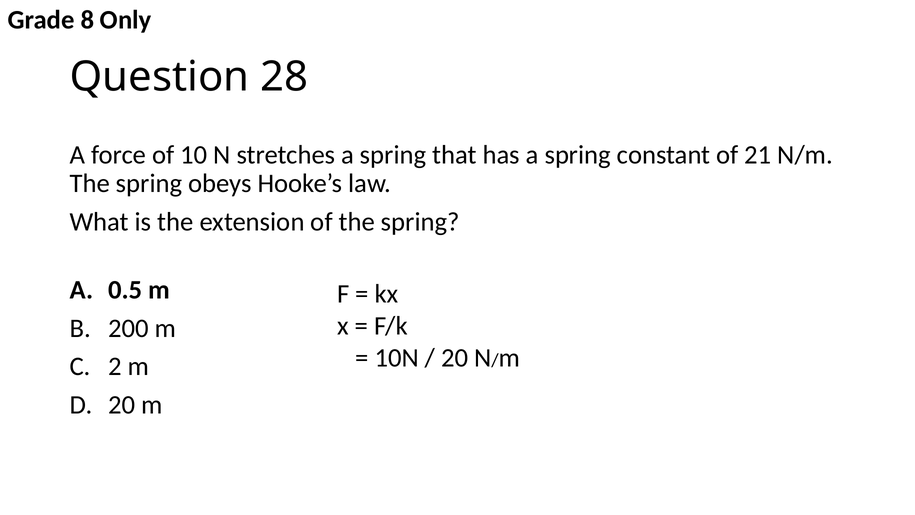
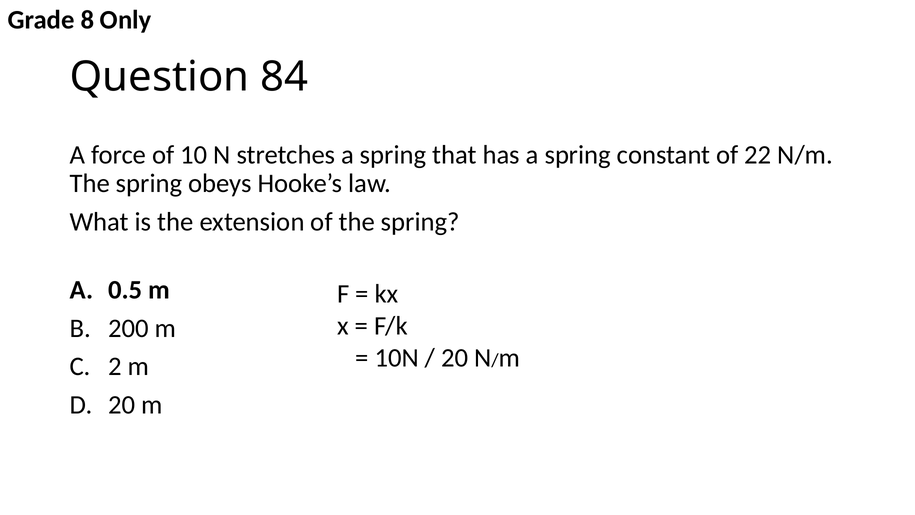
28: 28 -> 84
21: 21 -> 22
